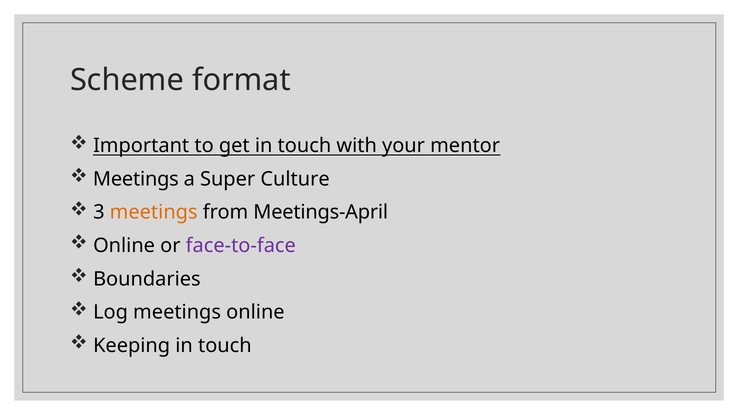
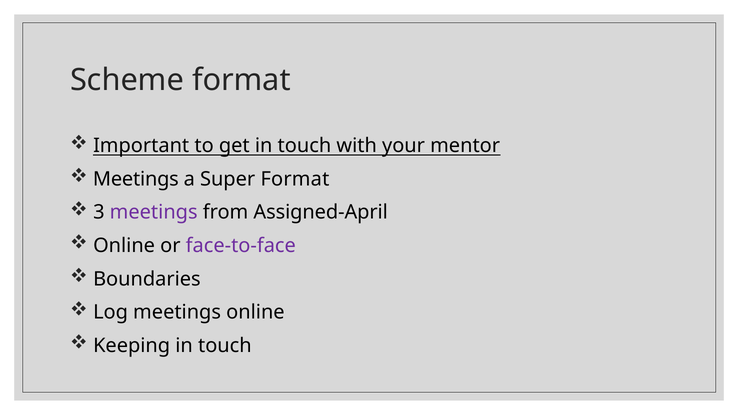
Super Culture: Culture -> Format
meetings at (154, 212) colour: orange -> purple
Meetings-April: Meetings-April -> Assigned-April
